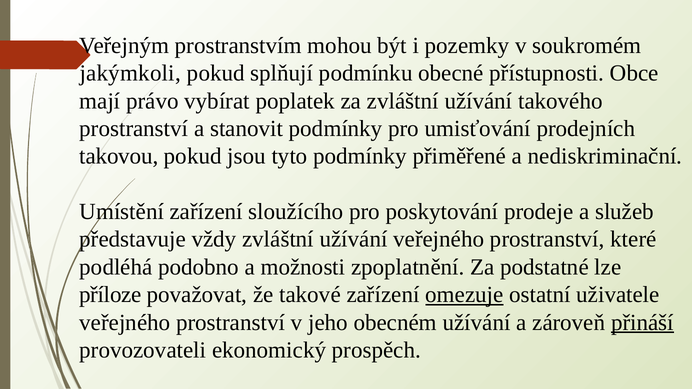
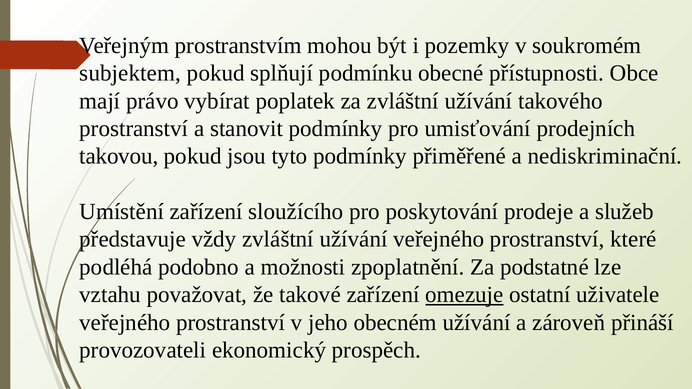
jakýmkoli: jakýmkoli -> subjektem
příloze: příloze -> vztahu
přináší underline: present -> none
